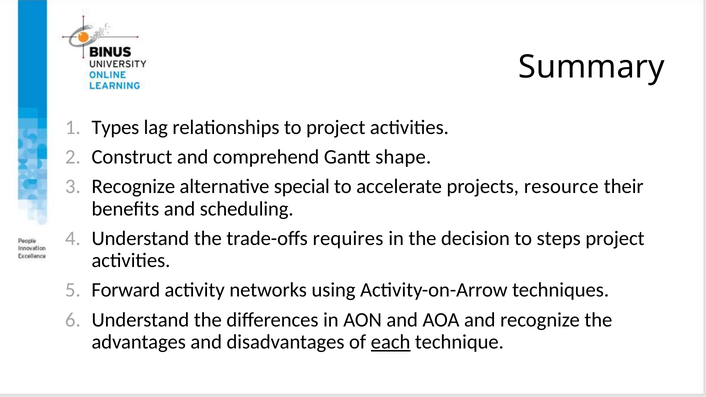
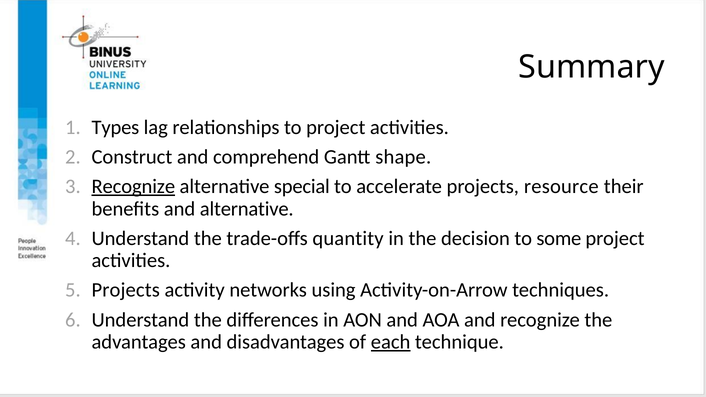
Recognize at (133, 187) underline: none -> present
and scheduling: scheduling -> alternative
requires: requires -> quantity
steps: steps -> some
Forward at (126, 290): Forward -> Projects
